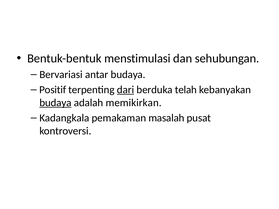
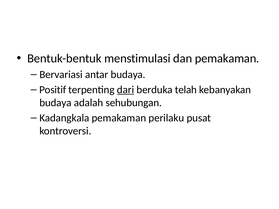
dan sehubungan: sehubungan -> pemakaman
budaya at (55, 103) underline: present -> none
memikirkan: memikirkan -> sehubungan
masalah: masalah -> perilaku
